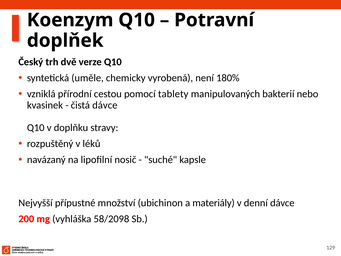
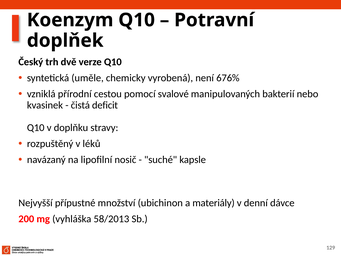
180%: 180% -> 676%
tablety: tablety -> svalové
čistá dávce: dávce -> deficit
58/2098: 58/2098 -> 58/2013
